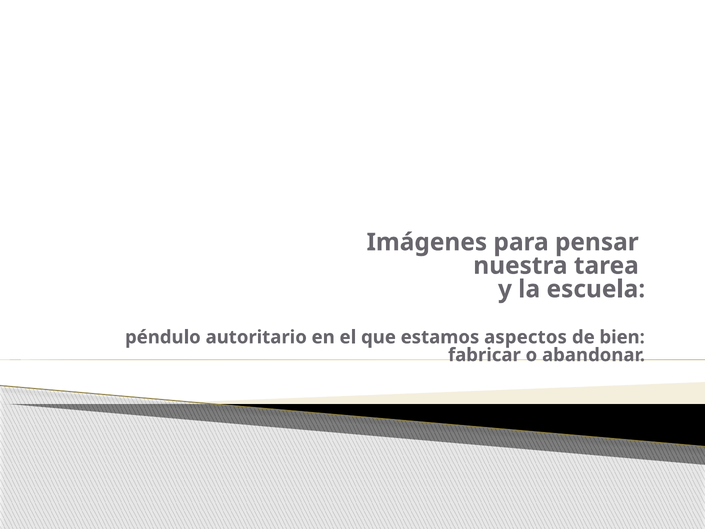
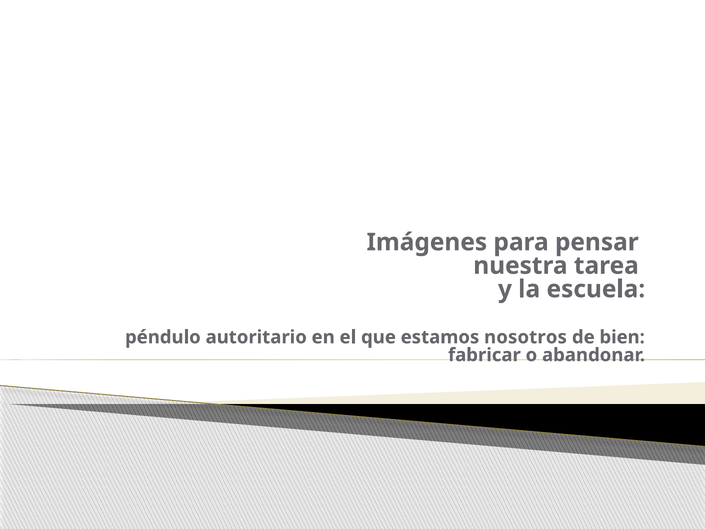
aspectos: aspectos -> nosotros
